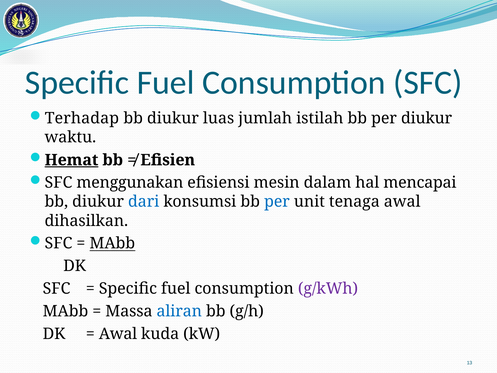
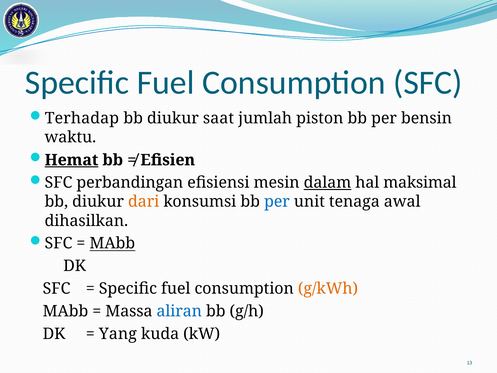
luas: luas -> saat
istilah: istilah -> piston
per diukur: diukur -> bensin
menggunakan: menggunakan -> perbandingan
dalam underline: none -> present
mencapai: mencapai -> maksimal
dari colour: blue -> orange
g/kWh colour: purple -> orange
Awal at (118, 334): Awal -> Yang
